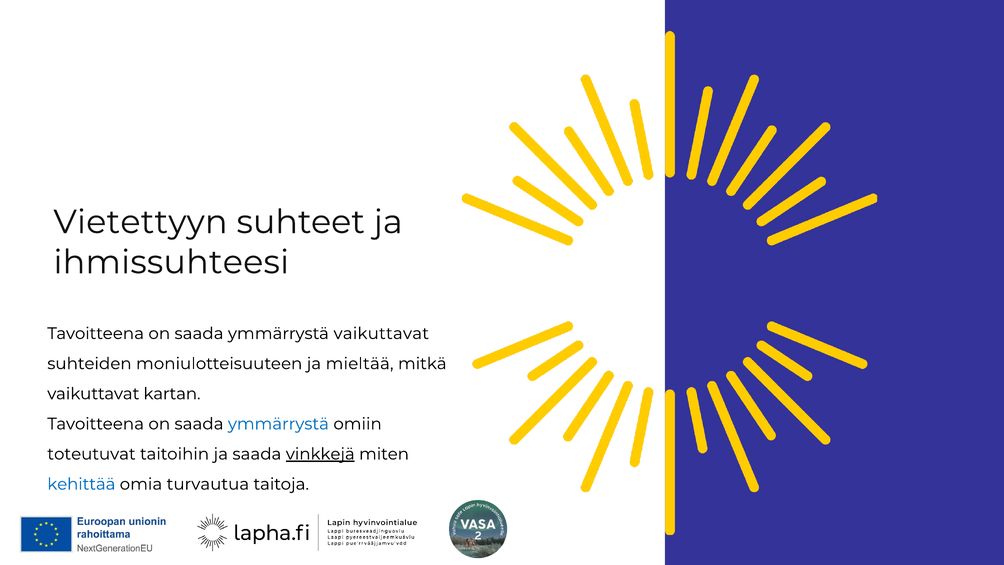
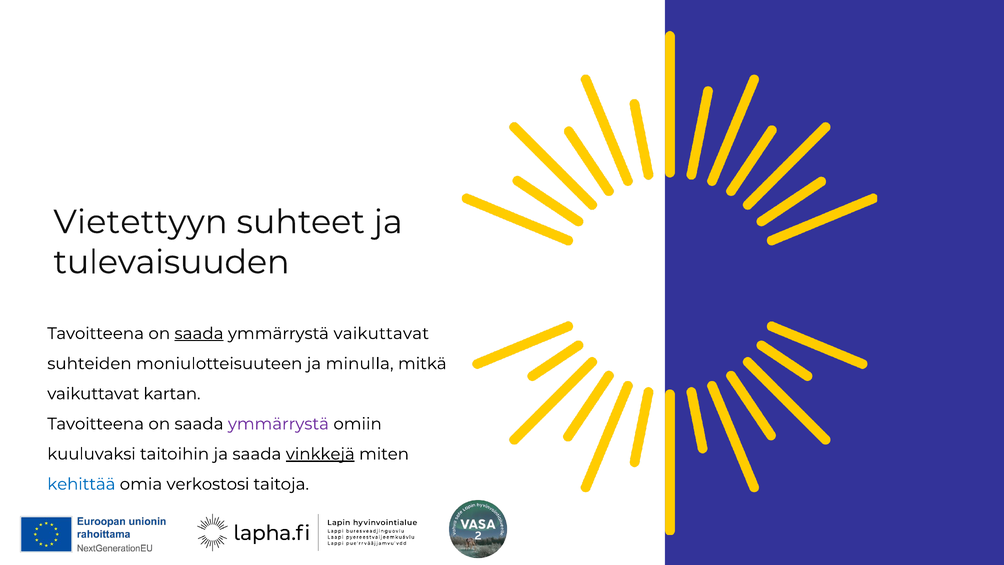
ihmissuhteesi: ihmissuhteesi -> tulevaisuuden
saada at (199, 333) underline: none -> present
mieltää: mieltää -> minulla
ymmärrystä at (278, 424) colour: blue -> purple
toteutuvat: toteutuvat -> kuuluvaksi
turvautua: turvautua -> verkostosi
